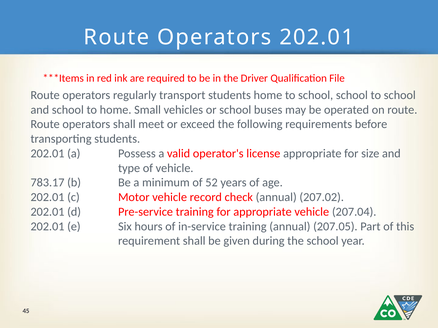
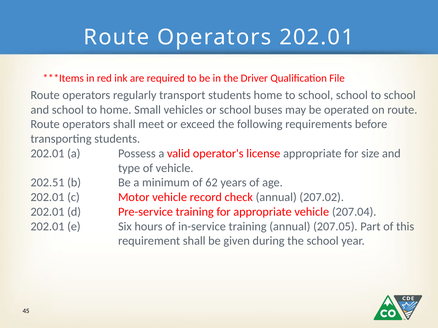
783.17: 783.17 -> 202.51
52: 52 -> 62
